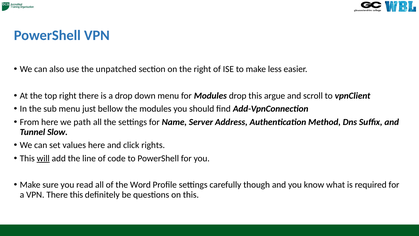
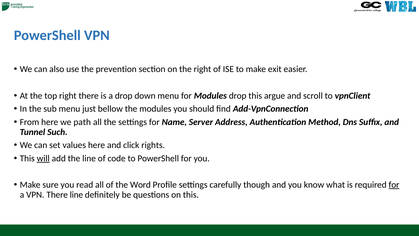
unpatched: unpatched -> prevention
less: less -> exit
Slow: Slow -> Such
for at (394, 185) underline: none -> present
There this: this -> line
